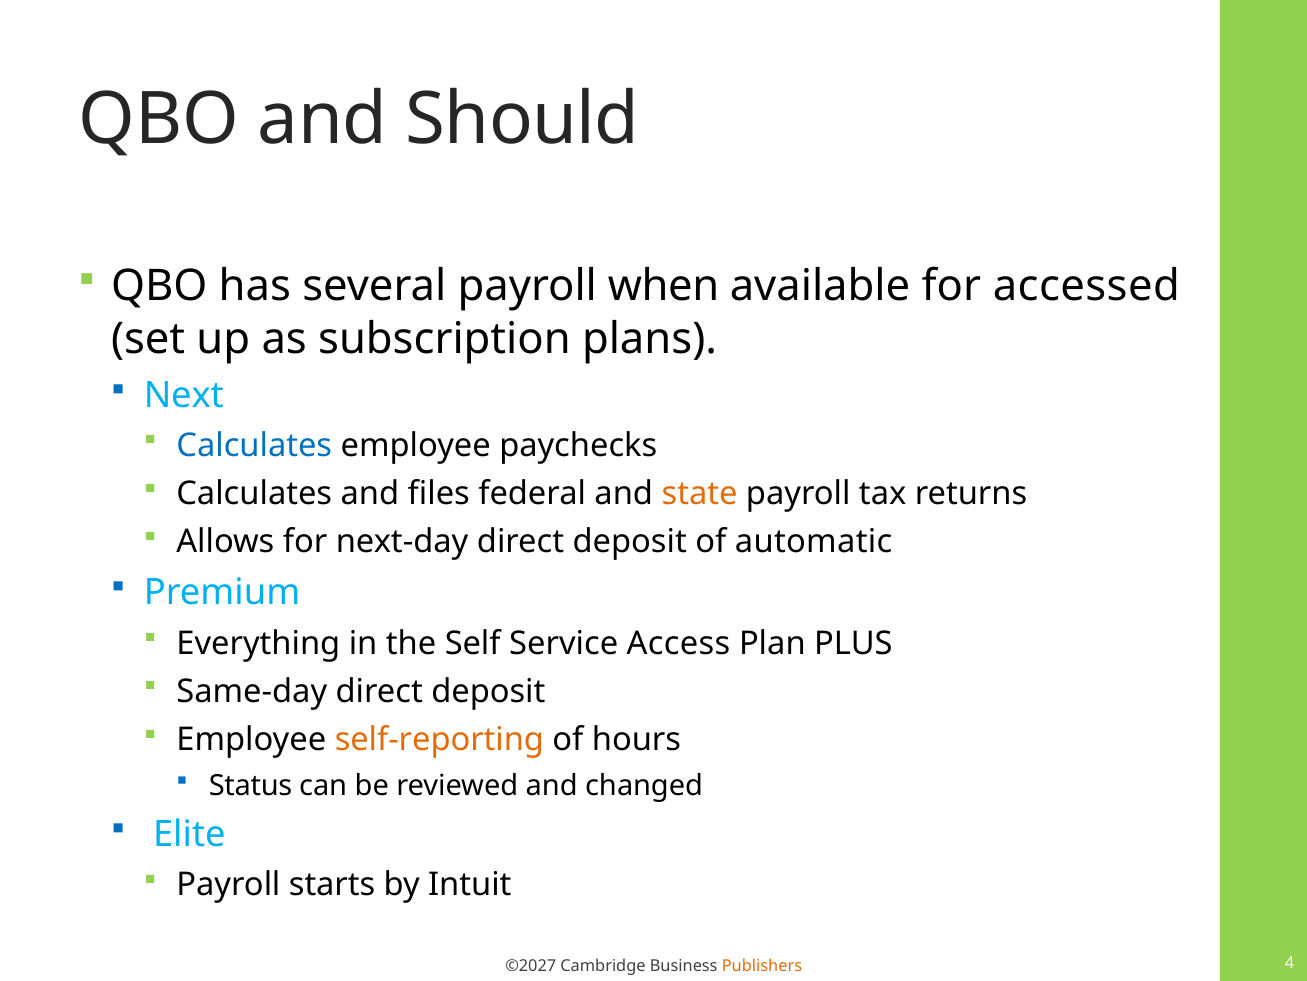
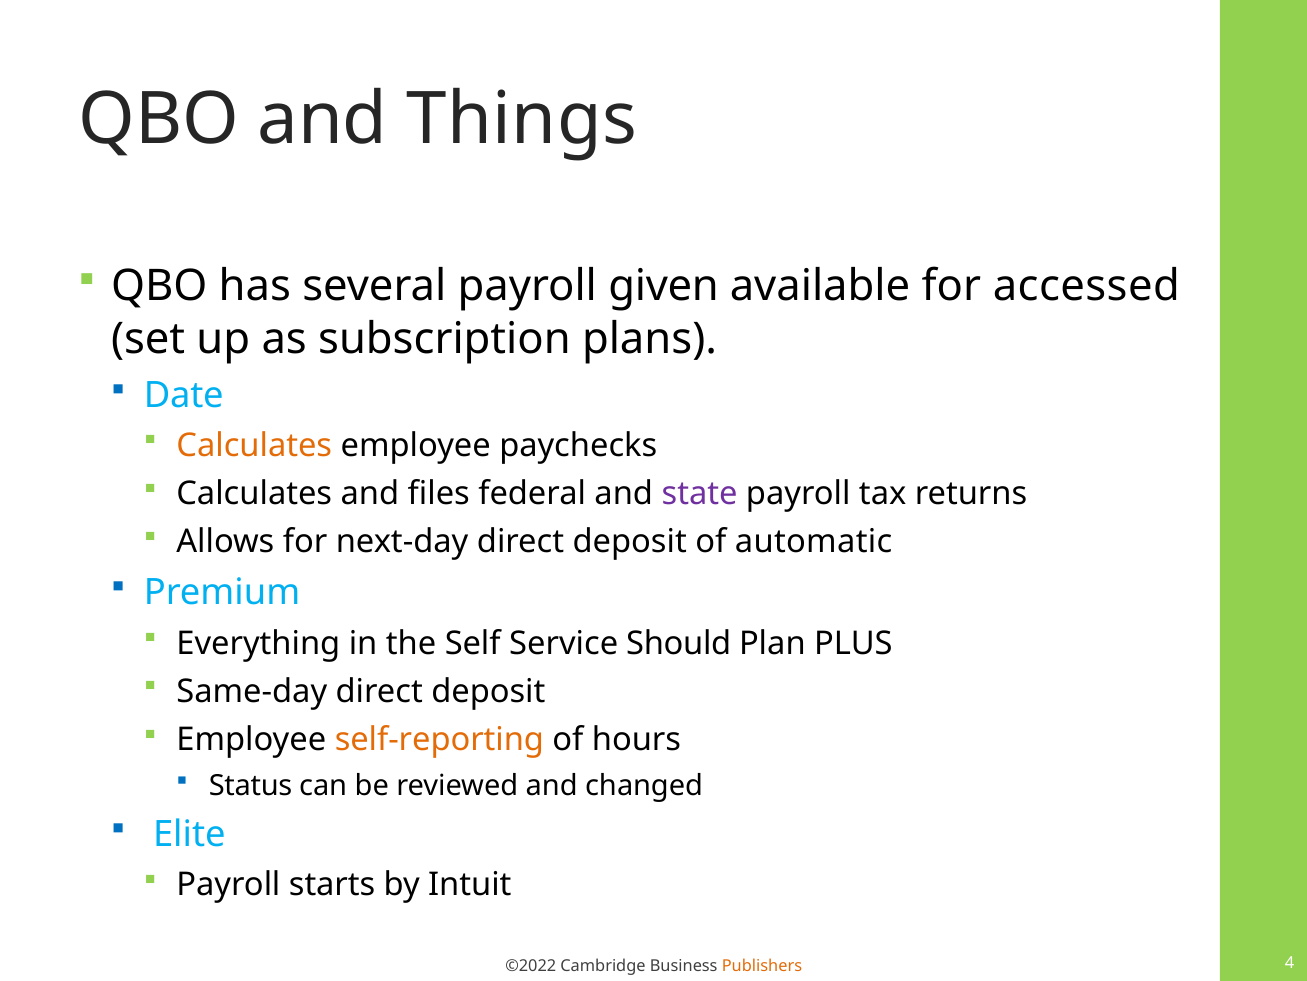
Should: Should -> Things
when: when -> given
Next: Next -> Date
Calculates at (254, 445) colour: blue -> orange
state colour: orange -> purple
Access: Access -> Should
©2027: ©2027 -> ©2022
